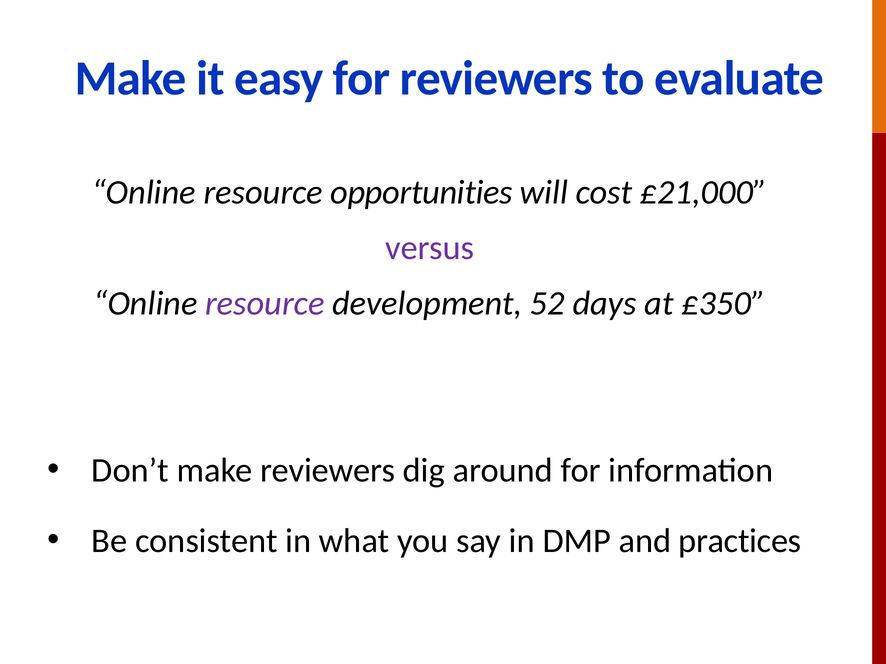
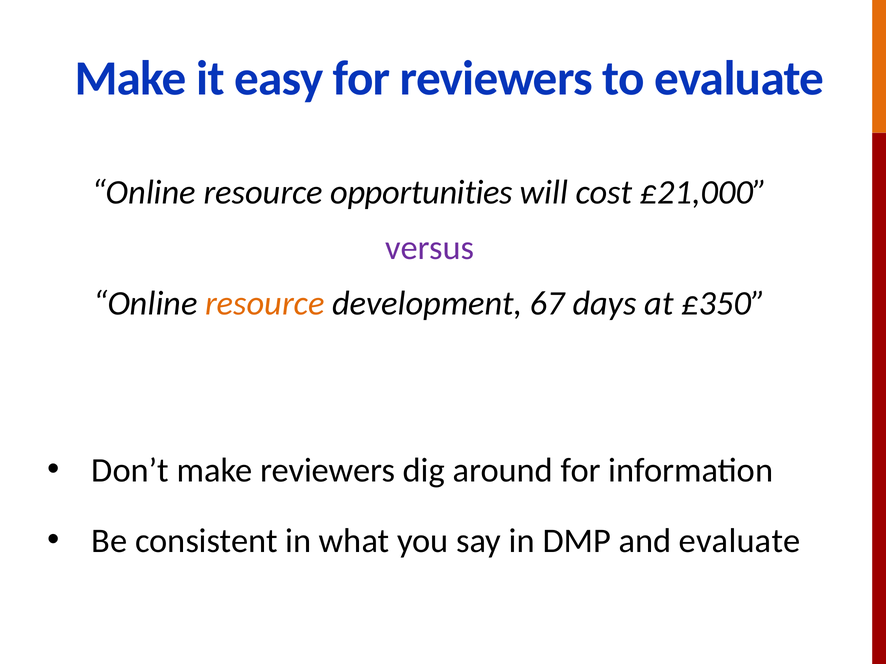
resource at (265, 304) colour: purple -> orange
52: 52 -> 67
and practices: practices -> evaluate
